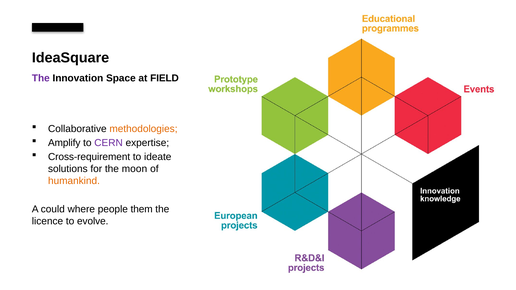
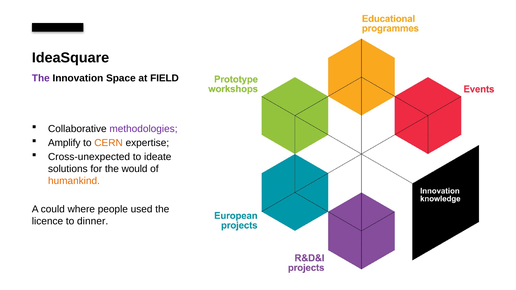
methodologies colour: orange -> purple
CERN colour: purple -> orange
Cross-requirement: Cross-requirement -> Cross-unexpected
moon: moon -> would
them: them -> used
evolve: evolve -> dinner
